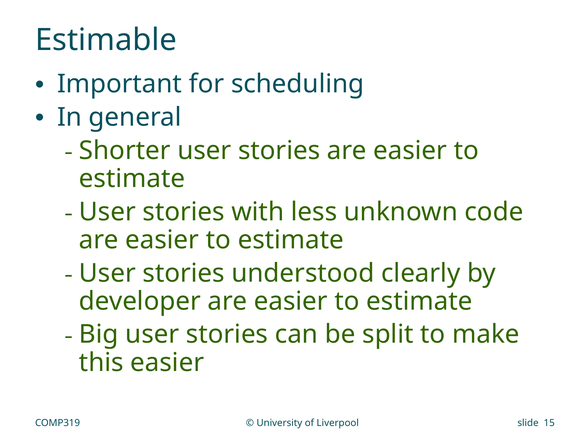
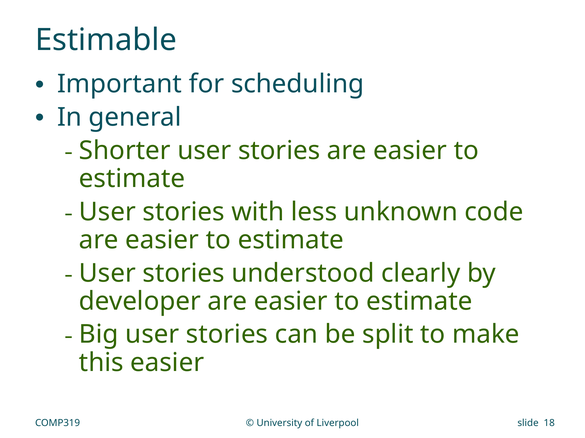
15: 15 -> 18
